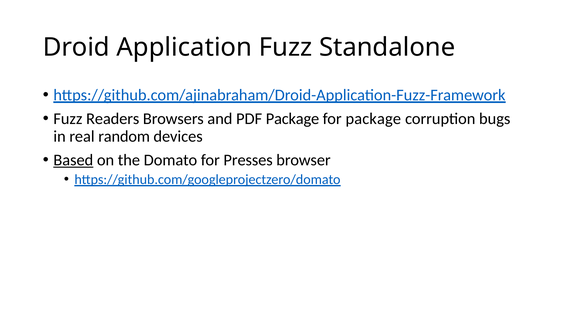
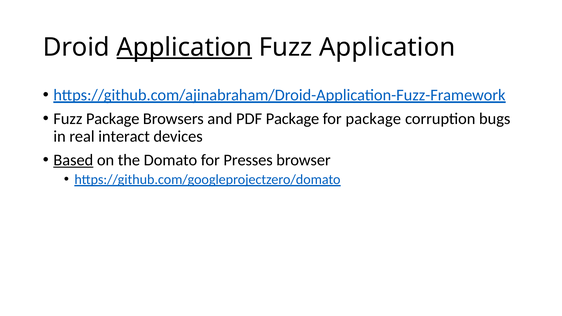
Application at (184, 47) underline: none -> present
Fuzz Standalone: Standalone -> Application
Fuzz Readers: Readers -> Package
random: random -> interact
